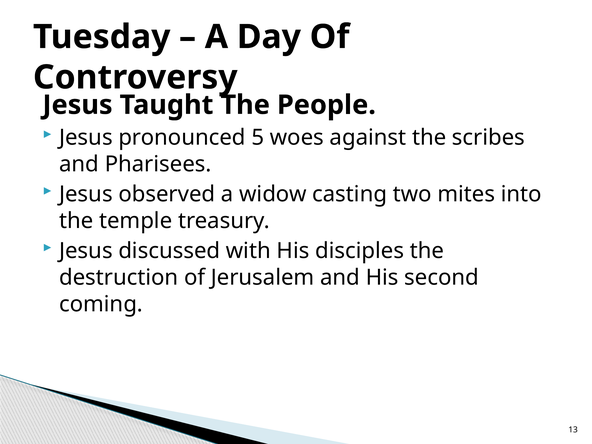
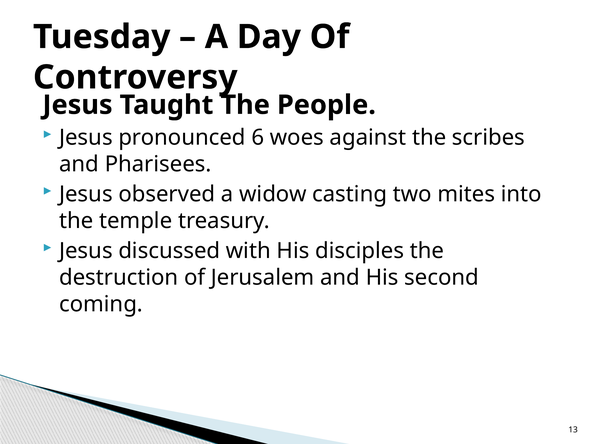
5: 5 -> 6
